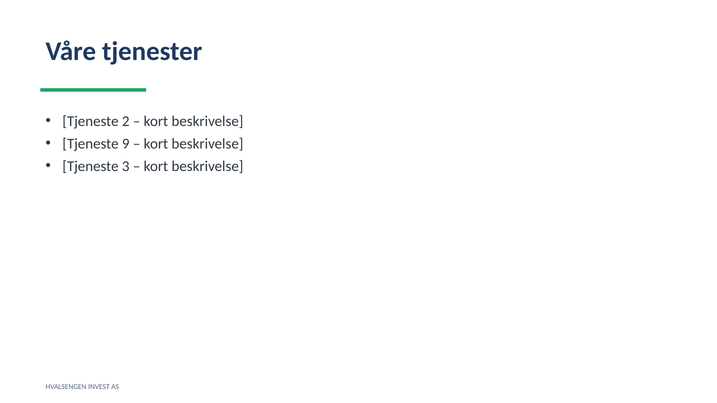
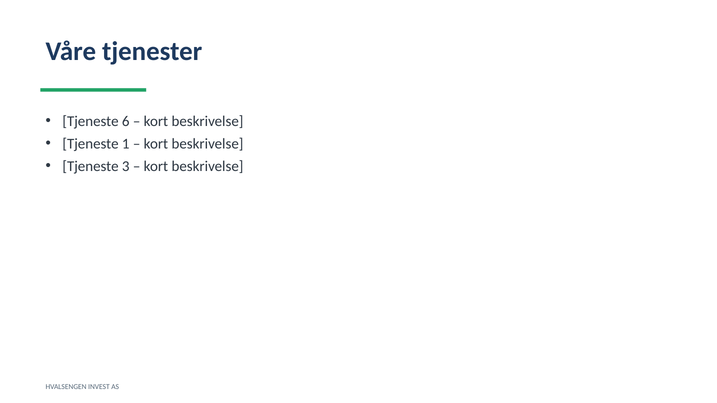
2: 2 -> 6
9: 9 -> 1
